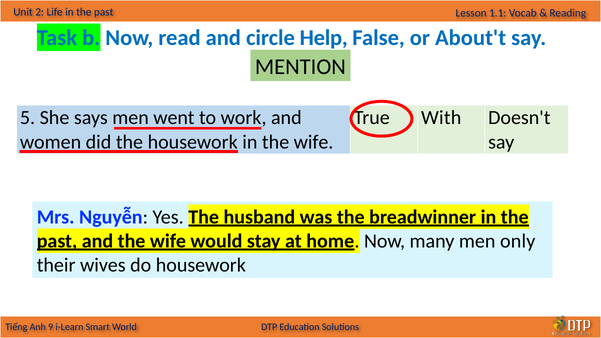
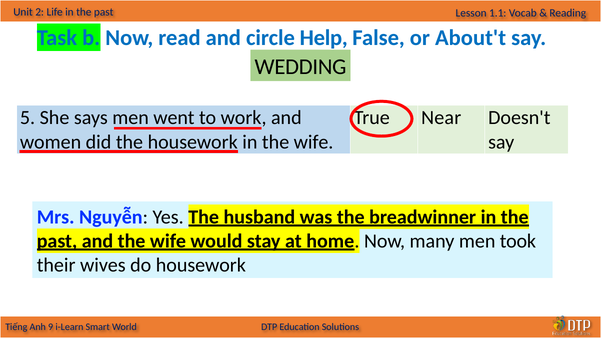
MENTION: MENTION -> WEDDING
With: With -> Near
only: only -> took
